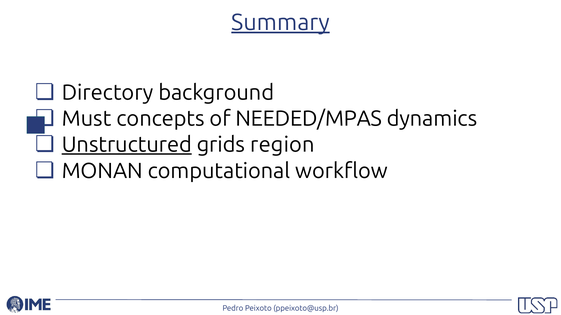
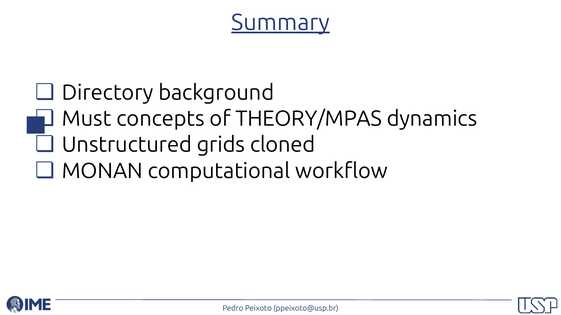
NEEDED/MPAS: NEEDED/MPAS -> THEORY/MPAS
Unstructured underline: present -> none
region: region -> cloned
